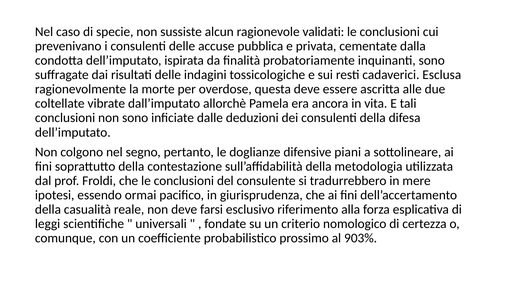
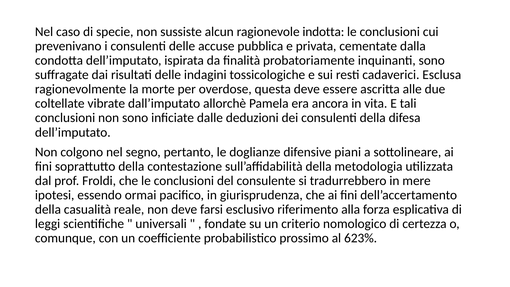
validati: validati -> indotta
903%: 903% -> 623%
